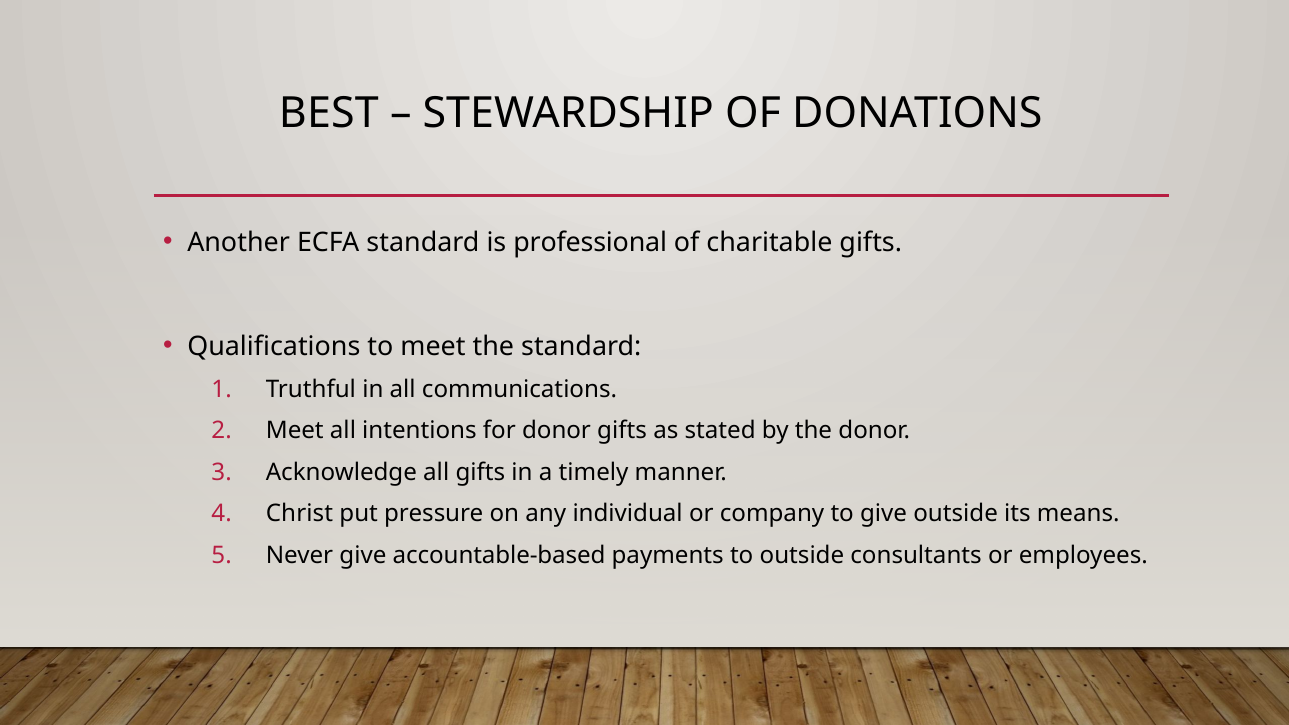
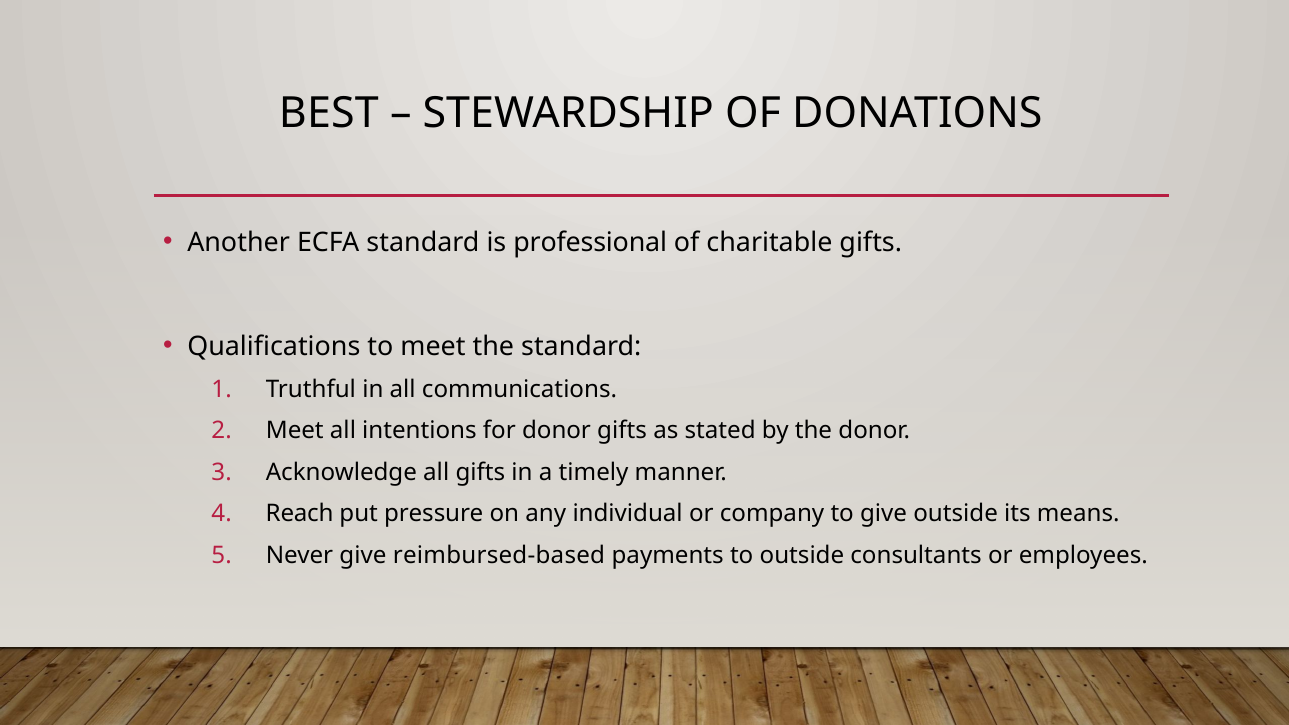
Christ: Christ -> Reach
accountable-based: accountable-based -> reimbursed-based
